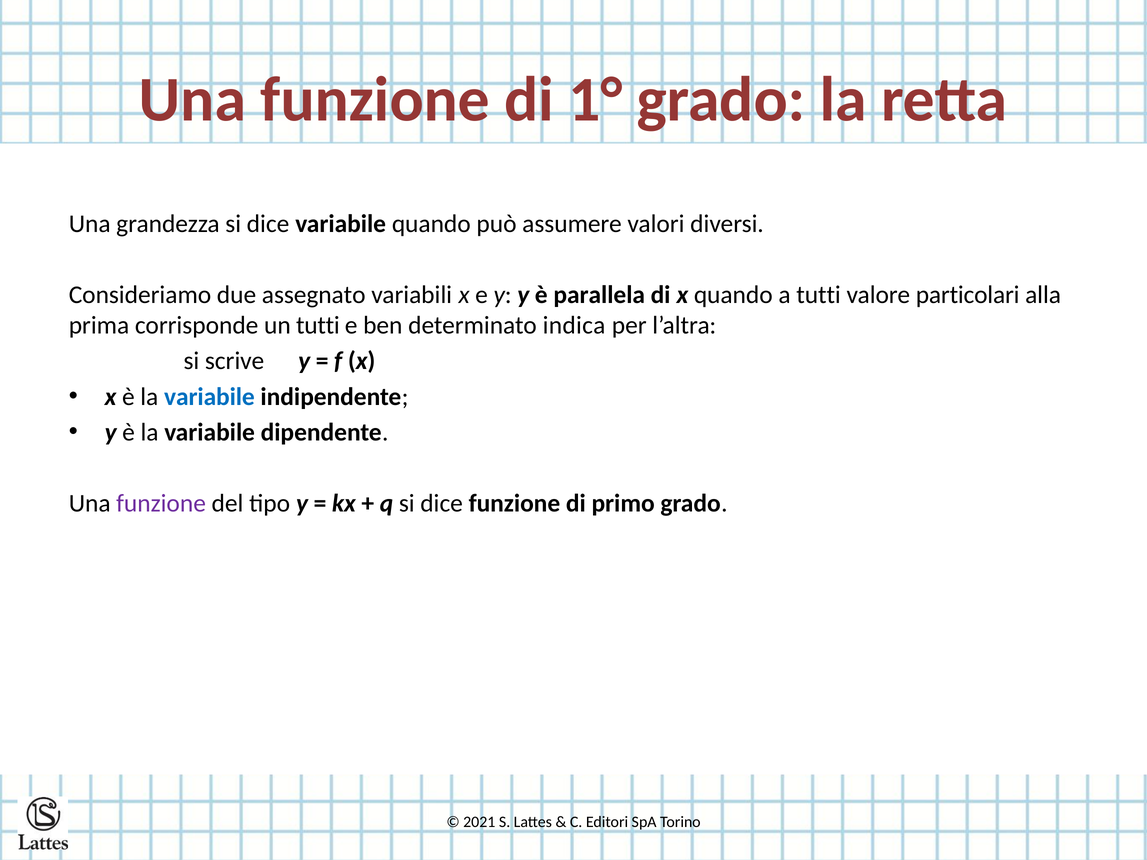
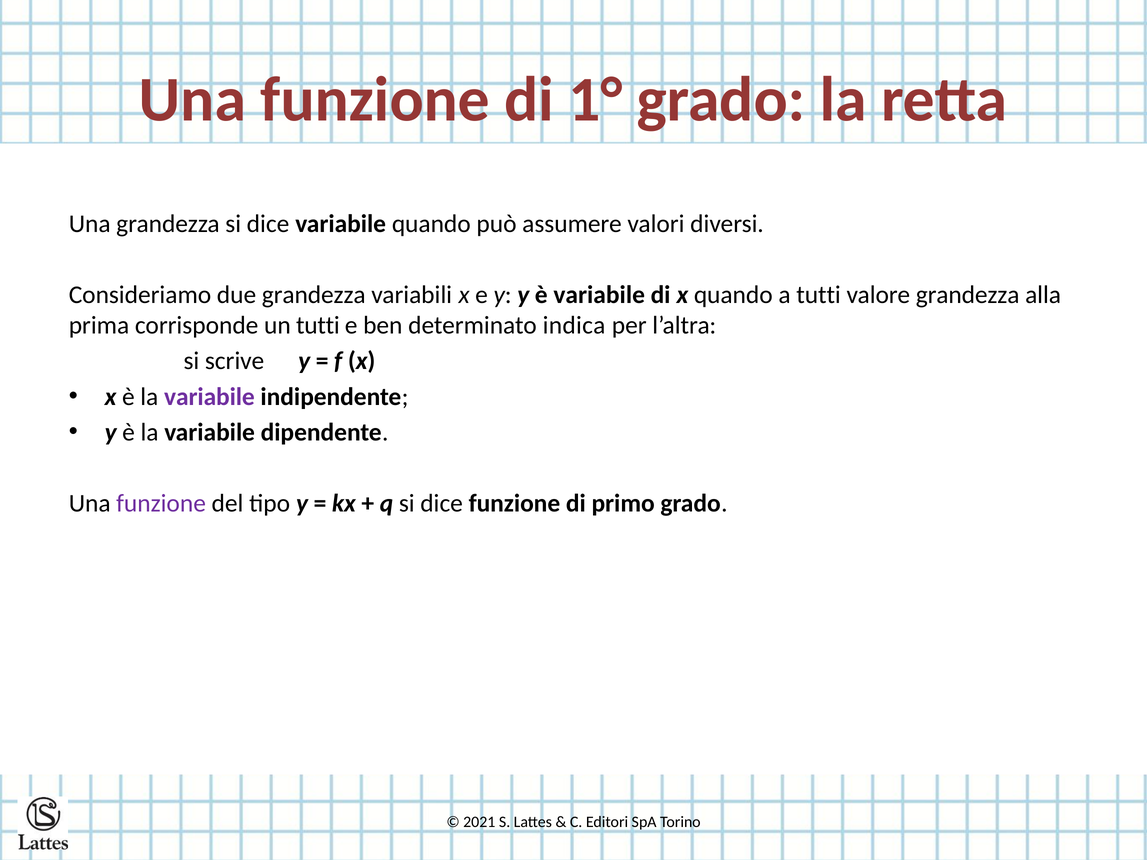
due assegnato: assegnato -> grandezza
è parallela: parallela -> variabile
valore particolari: particolari -> grandezza
variabile at (209, 397) colour: blue -> purple
